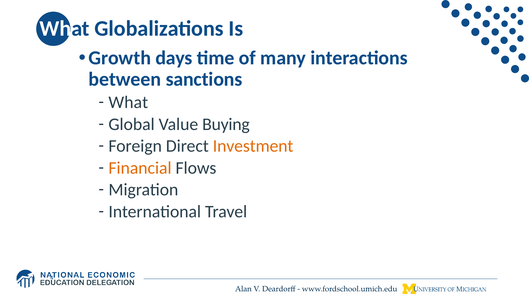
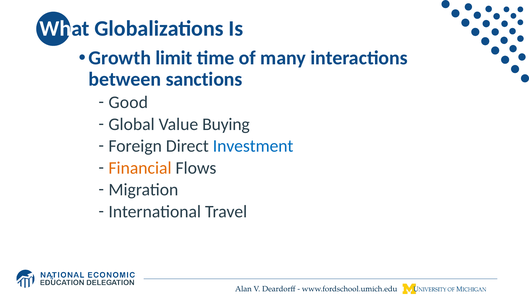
days: days -> limit
What at (128, 102): What -> Good
Investment colour: orange -> blue
